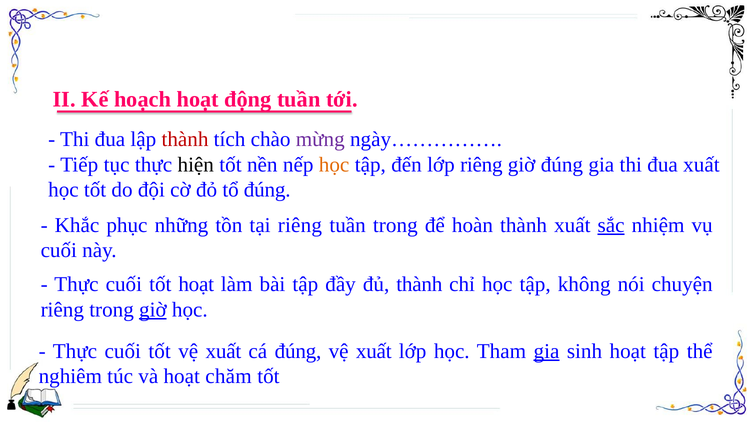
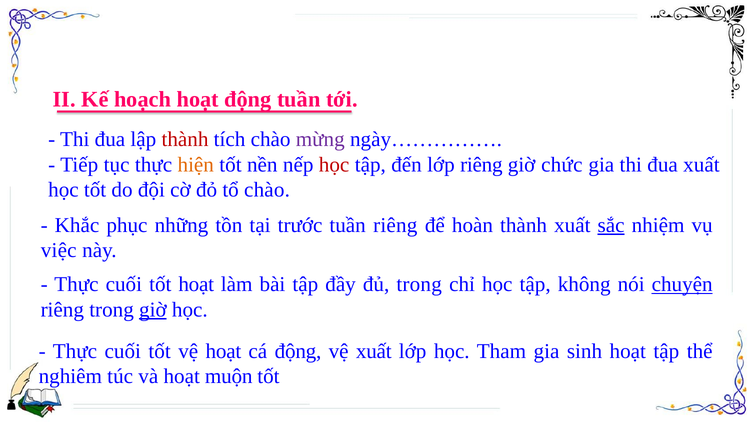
hiện colour: black -> orange
học at (334, 165) colour: orange -> red
giờ đúng: đúng -> chức
tổ đúng: đúng -> chào
tại riêng: riêng -> trước
tuần trong: trong -> riêng
cuối at (59, 251): cuối -> việc
đủ thành: thành -> trong
chuyện underline: none -> present
tốt vệ xuất: xuất -> hoạt
cá đúng: đúng -> động
gia at (546, 352) underline: present -> none
chăm: chăm -> muộn
